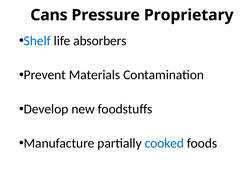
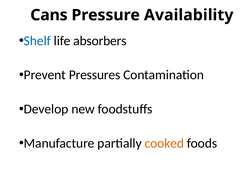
Proprietary: Proprietary -> Availability
Materials: Materials -> Pressures
cooked colour: blue -> orange
